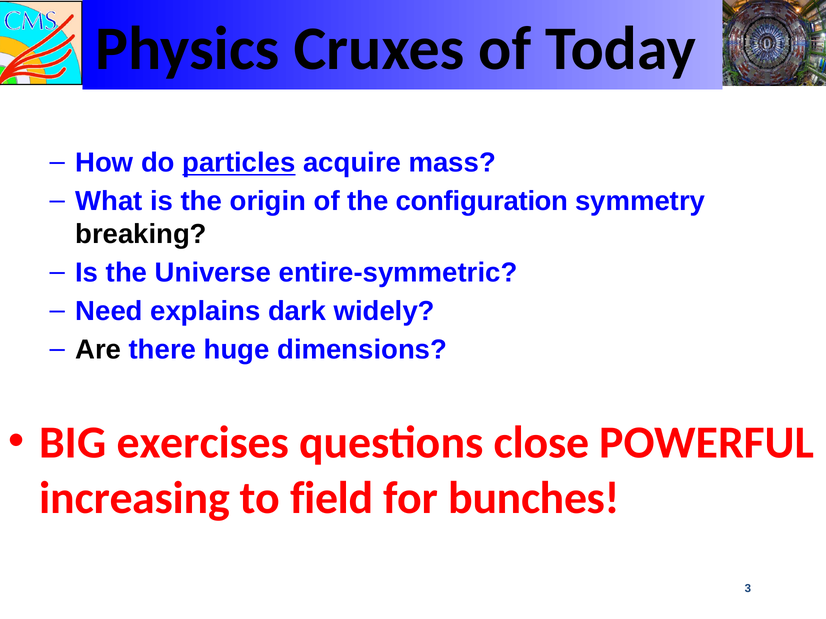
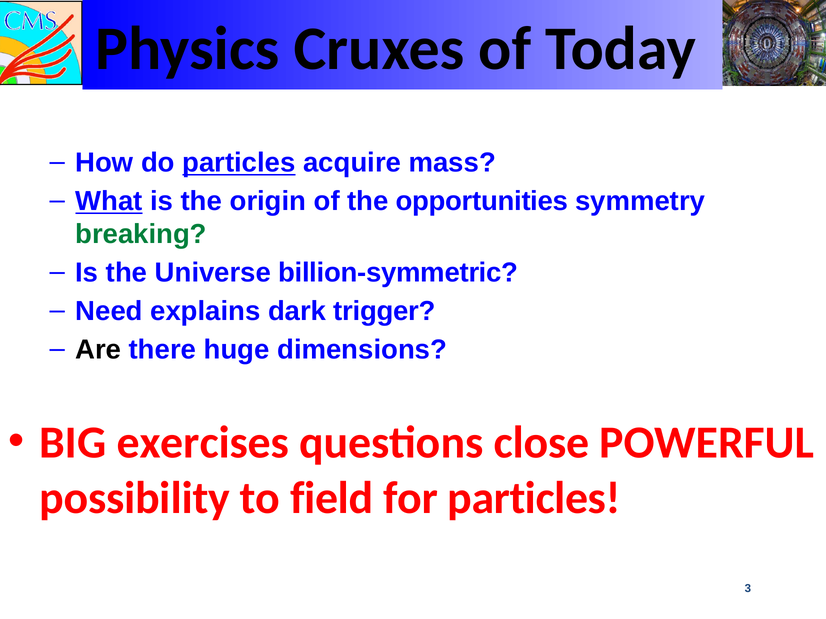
What underline: none -> present
configuration: configuration -> opportunities
breaking colour: black -> green
entire-symmetric: entire-symmetric -> billion-symmetric
widely: widely -> trigger
increasing: increasing -> possibility
for bunches: bunches -> particles
